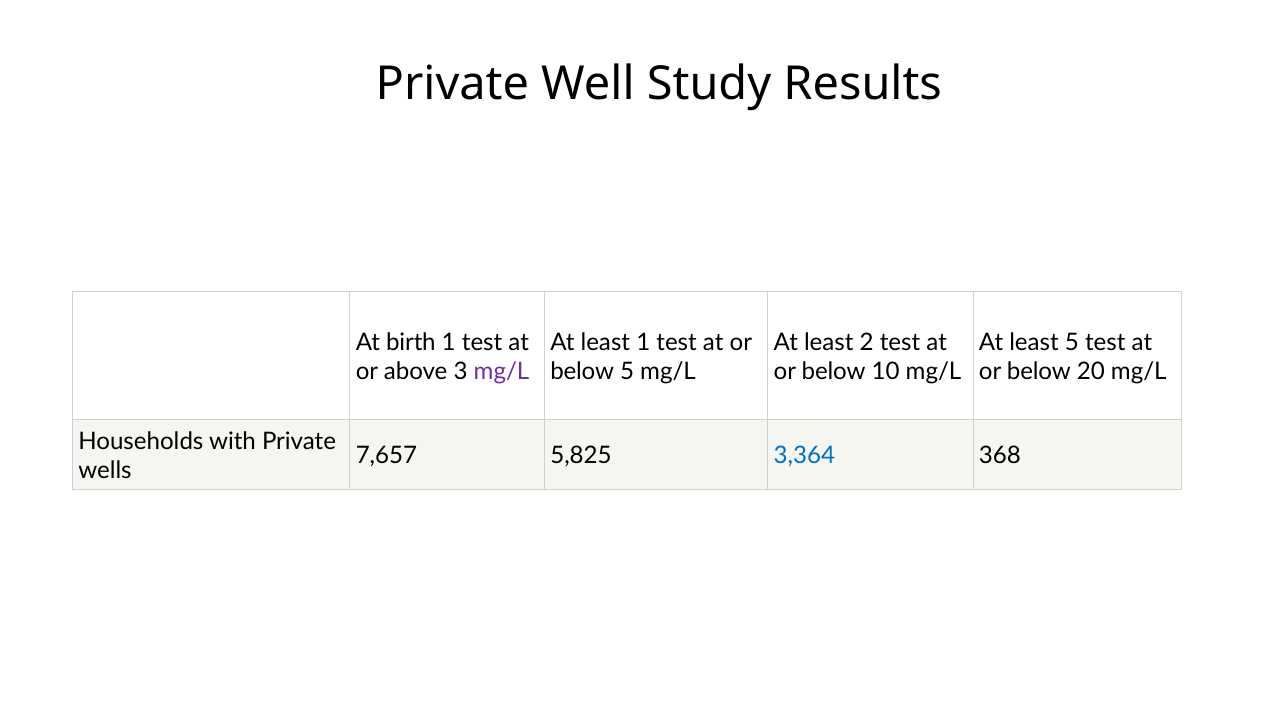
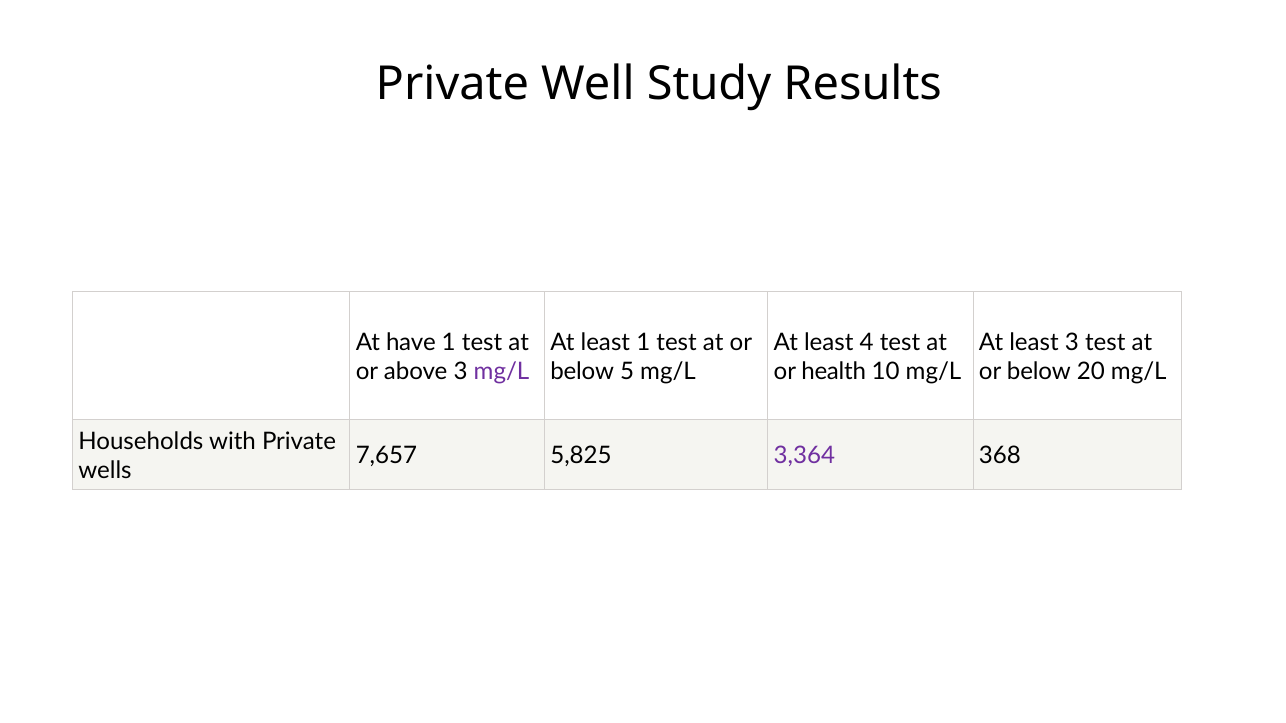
birth: birth -> have
2: 2 -> 4
least 5: 5 -> 3
below at (834, 371): below -> health
3,364 colour: blue -> purple
